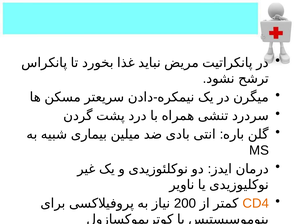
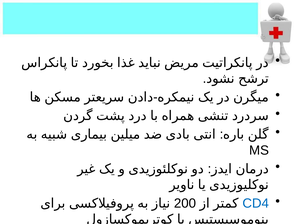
CD4 colour: orange -> blue
